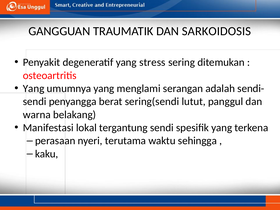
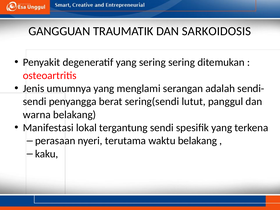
yang stress: stress -> sering
Yang at (34, 89): Yang -> Jenis
waktu sehingga: sehingga -> belakang
